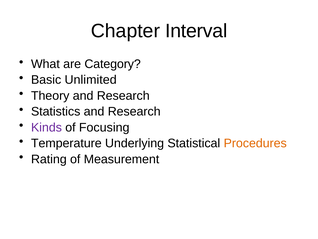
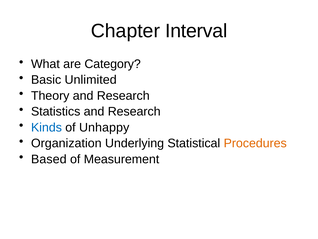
Kinds colour: purple -> blue
Focusing: Focusing -> Unhappy
Temperature: Temperature -> Organization
Rating: Rating -> Based
